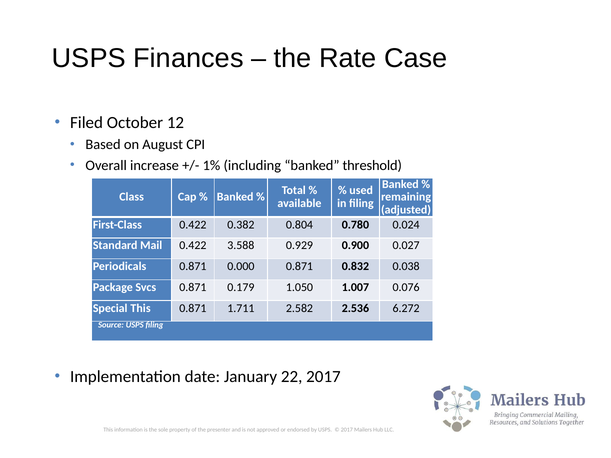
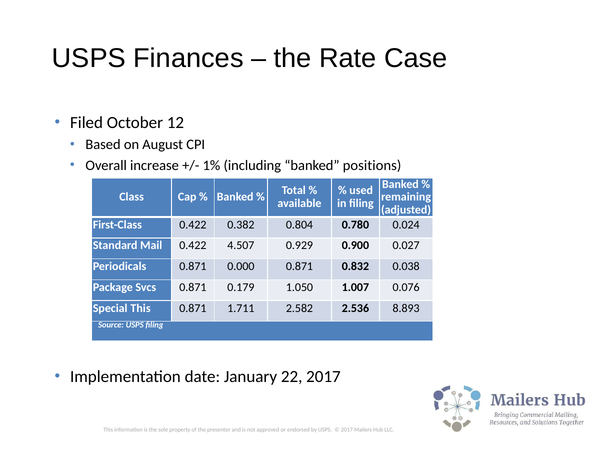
threshold: threshold -> positions
3.588: 3.588 -> 4.507
6.272: 6.272 -> 8.893
